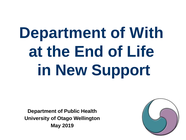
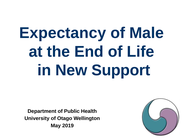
Department at (63, 33): Department -> Expectancy
With: With -> Male
